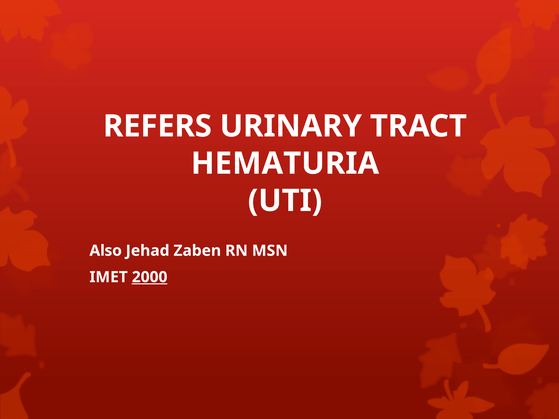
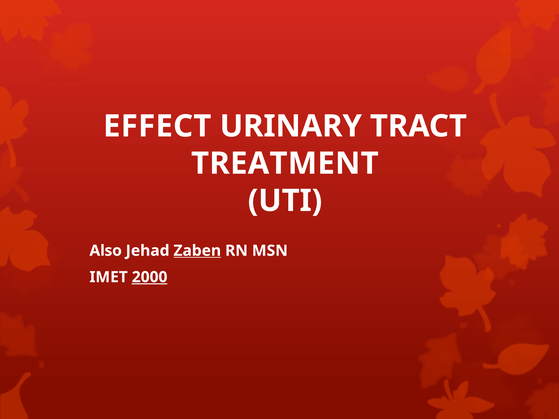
REFERS: REFERS -> EFFECT
HEMATURIA: HEMATURIA -> TREATMENT
Zaben underline: none -> present
